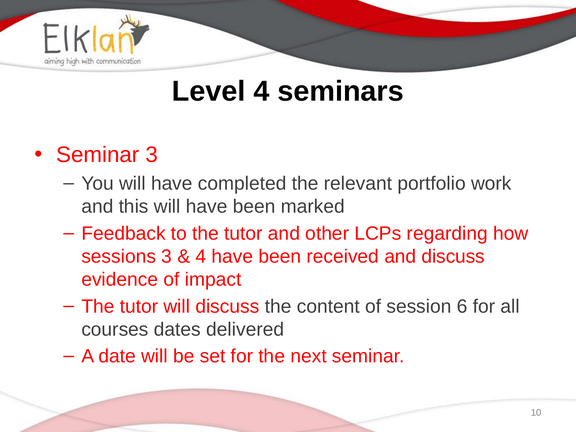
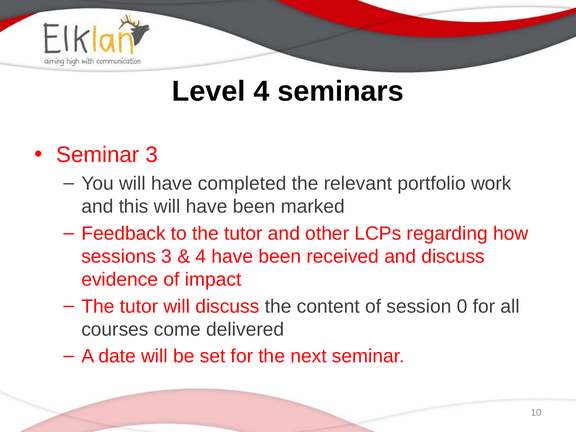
6: 6 -> 0
dates: dates -> come
